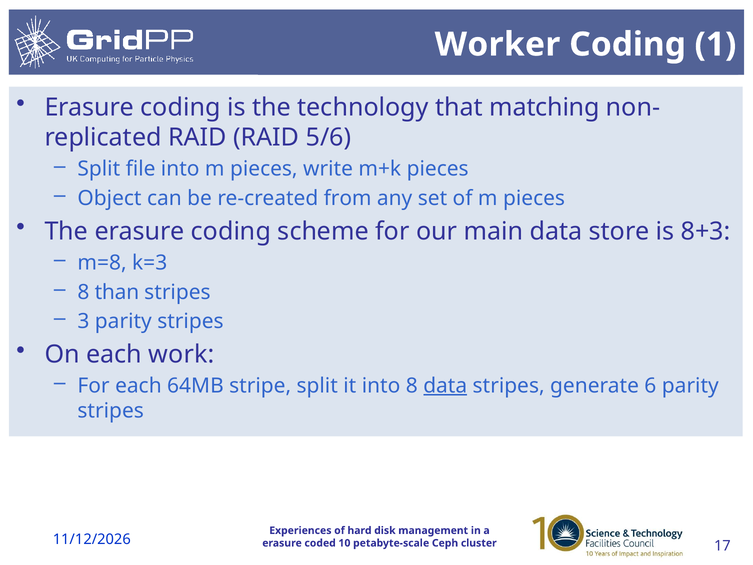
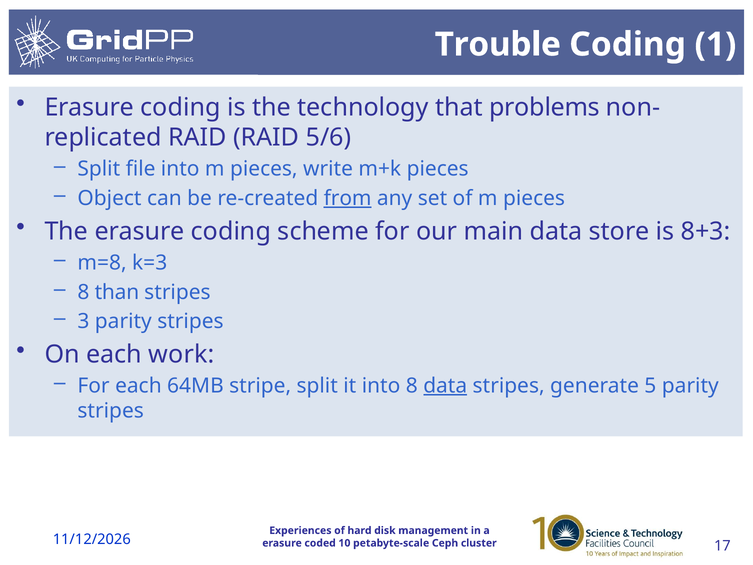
Worker: Worker -> Trouble
matching: matching -> problems
from underline: none -> present
6: 6 -> 5
